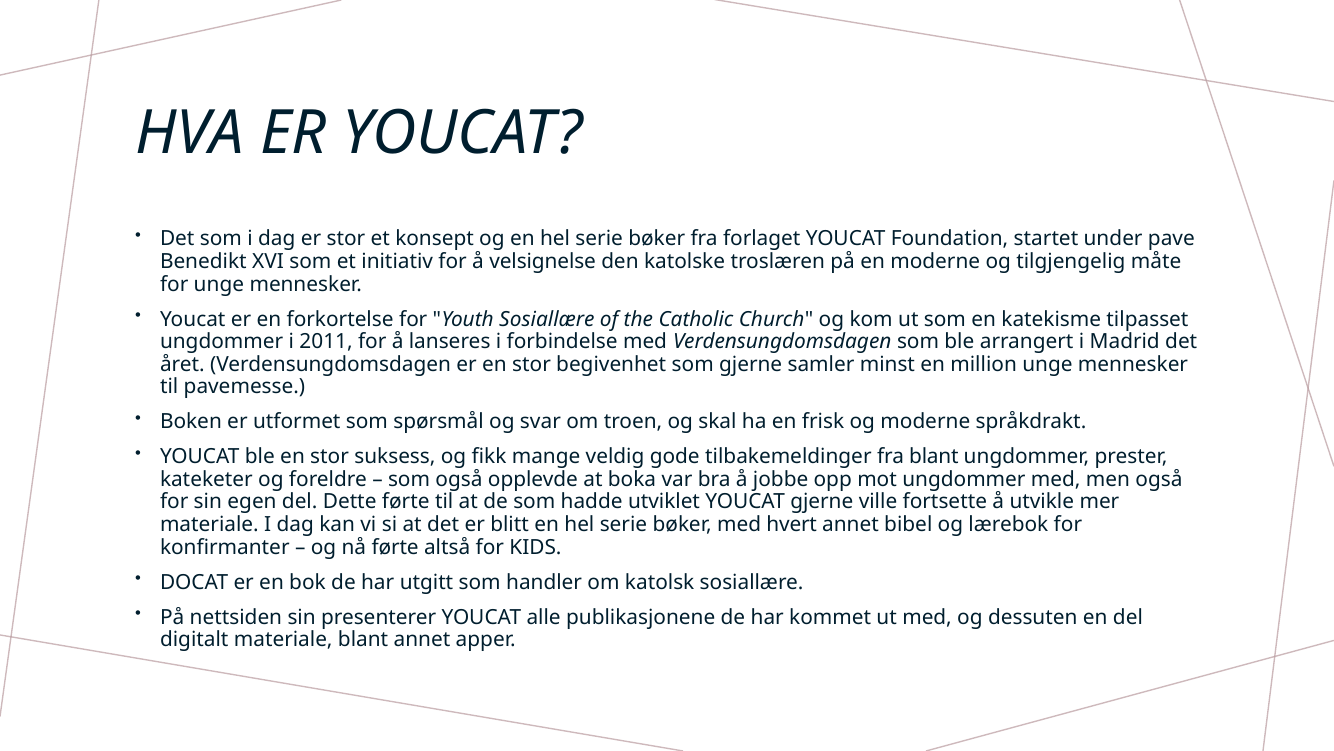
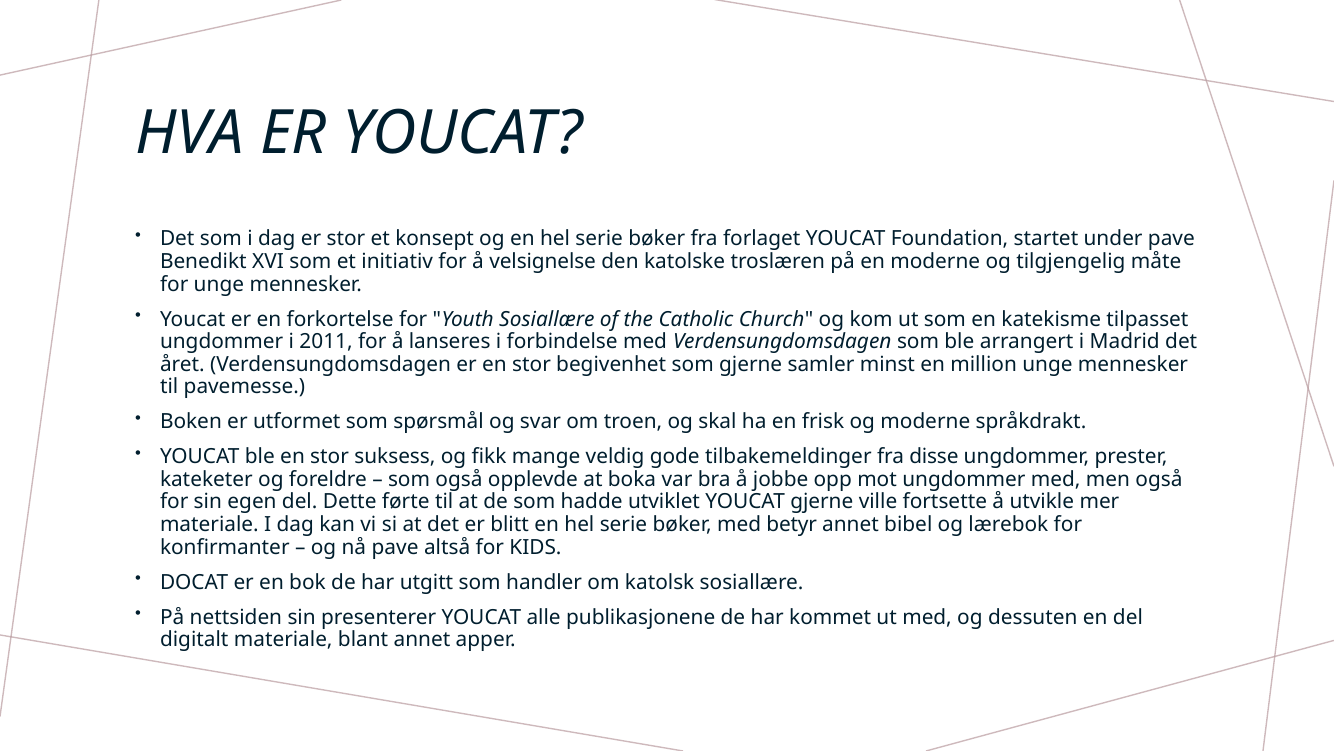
fra blant: blant -> disse
hvert: hvert -> betyr
nå førte: førte -> pave
